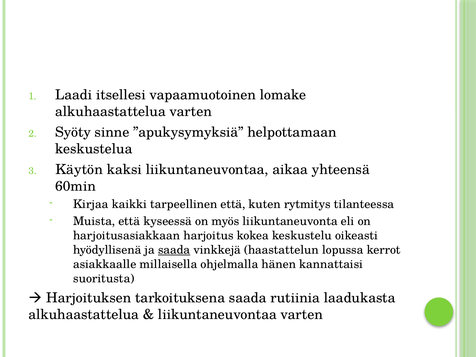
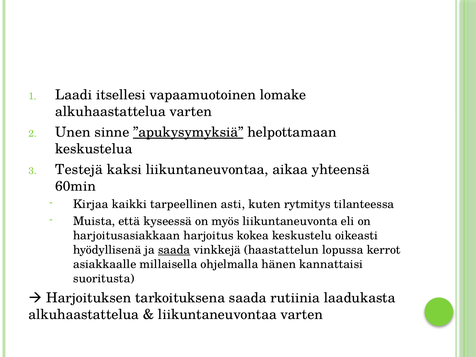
Syöty: Syöty -> Unen
”apukysymyksiä underline: none -> present
Käytön: Käytön -> Testejä
tarpeellinen että: että -> asti
